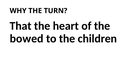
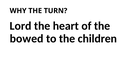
That: That -> Lord
